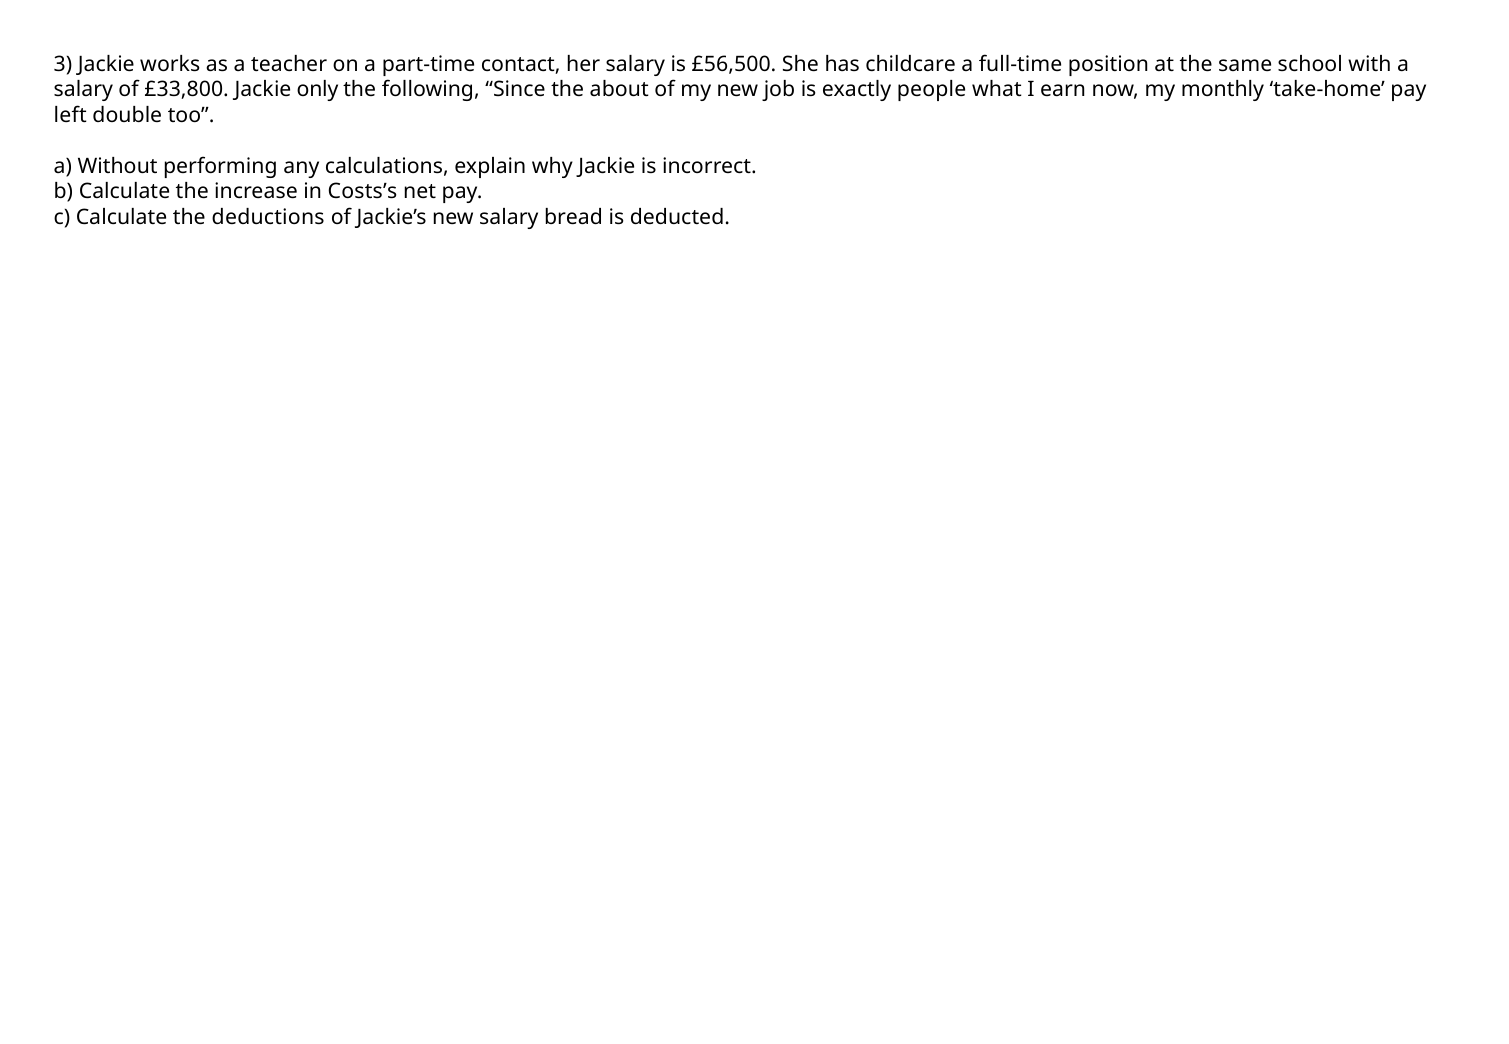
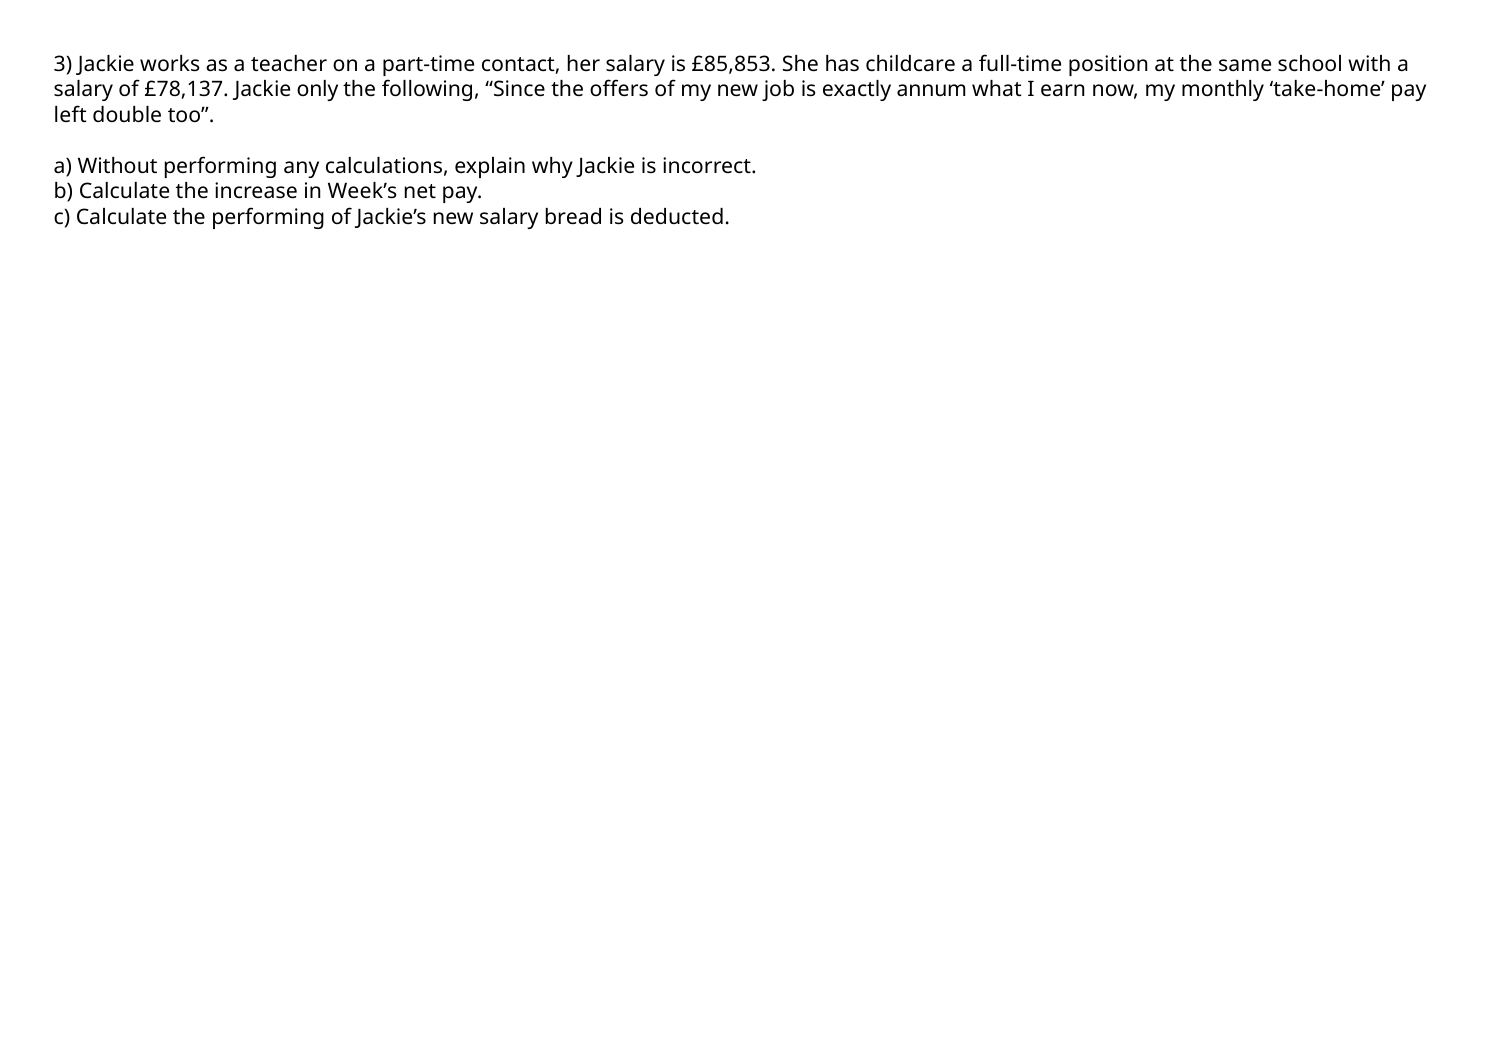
£56,500: £56,500 -> £85,853
£33,800: £33,800 -> £78,137
about: about -> offers
people: people -> annum
Costs’s: Costs’s -> Week’s
the deductions: deductions -> performing
